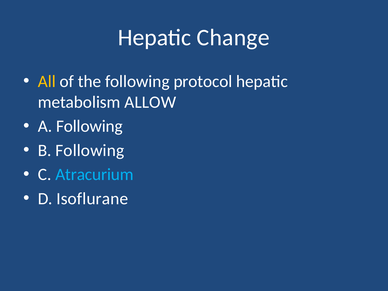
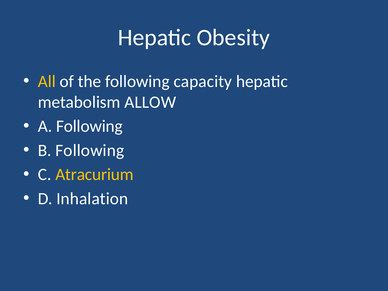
Change: Change -> Obesity
protocol: protocol -> capacity
Atracurium colour: light blue -> yellow
Isoflurane: Isoflurane -> Inhalation
